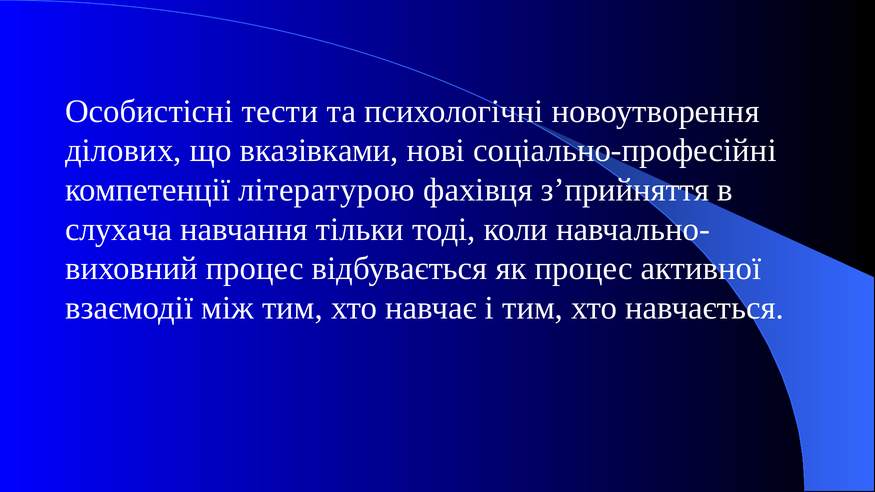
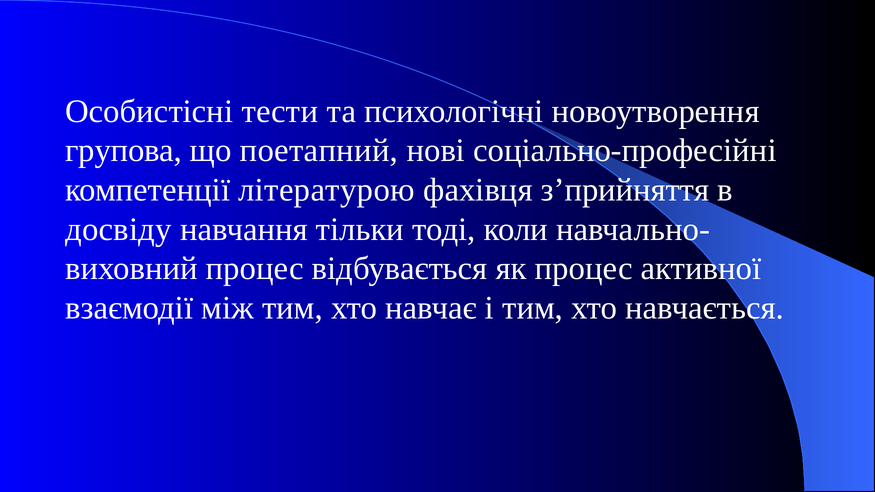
ділових: ділових -> групова
вказівками: вказівками -> поетапний
слухача: слухача -> досвіду
